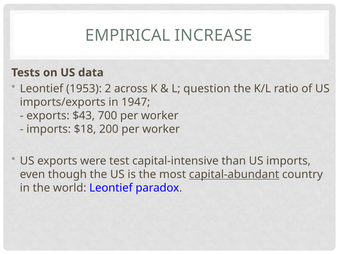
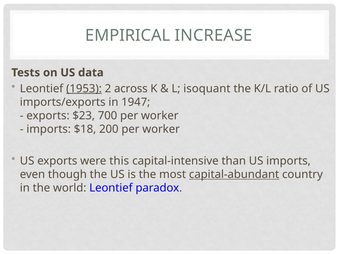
1953 underline: none -> present
question: question -> isoquant
$43: $43 -> $23
test: test -> this
